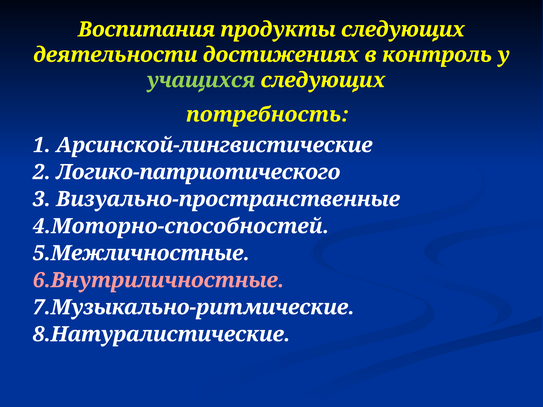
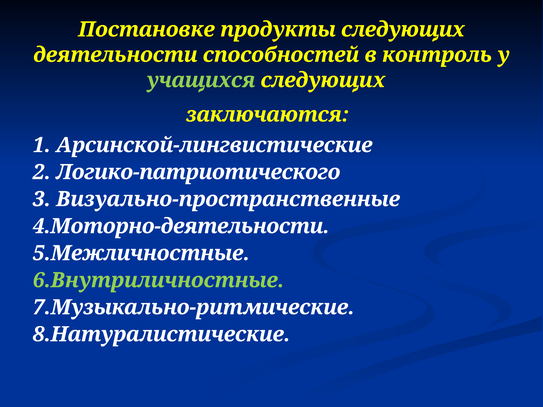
Воспитания: Воспитания -> Постановке
достижениях: достижениях -> способностей
потребность: потребность -> заключаются
4.Моторно-способностей: 4.Моторно-способностей -> 4.Моторно-деятельности
6.Внутриличностные colour: pink -> light green
